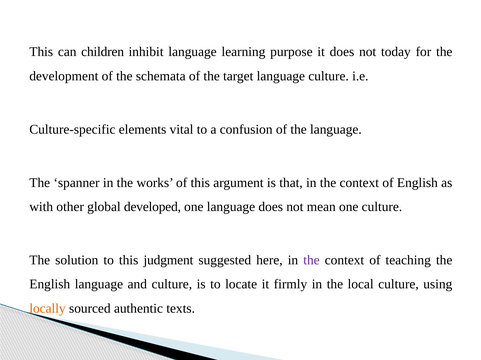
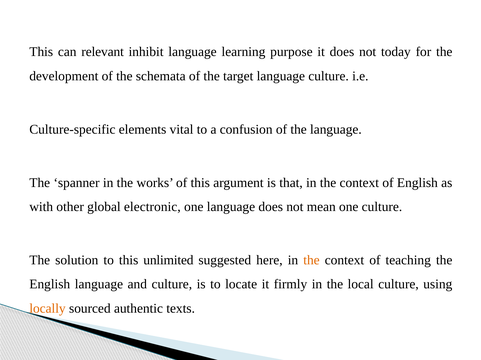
children: children -> relevant
developed: developed -> electronic
judgment: judgment -> unlimited
the at (311, 261) colour: purple -> orange
